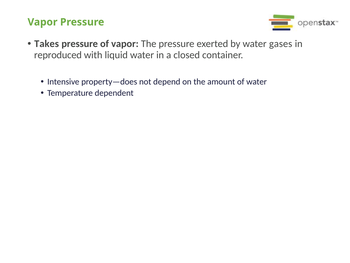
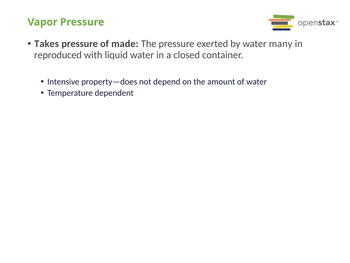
of vapor: vapor -> made
gases: gases -> many
